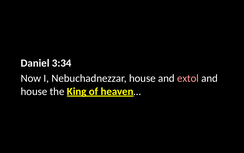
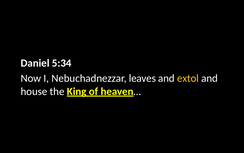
3:34: 3:34 -> 5:34
Nebuchadnezzar house: house -> leaves
extol colour: pink -> yellow
